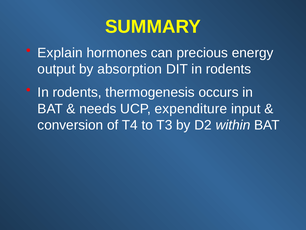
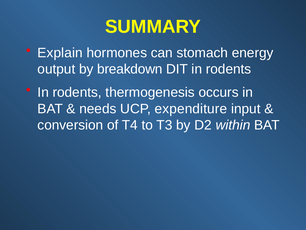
precious: precious -> stomach
absorption: absorption -> breakdown
